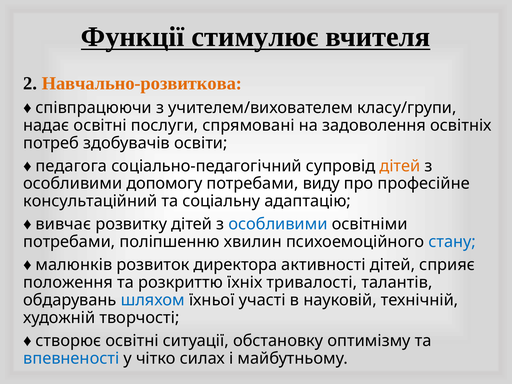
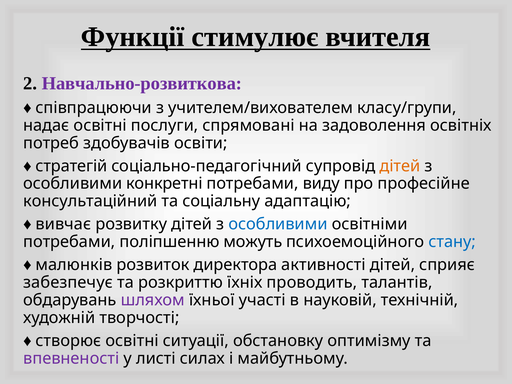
Навчально-розвиткова colour: orange -> purple
педагога: педагога -> стратегій
допомогу: допомогу -> конкретні
хвилин: хвилин -> можуть
положення: положення -> забезпечує
тривалості: тривалості -> проводить
шляхом colour: blue -> purple
впевненості colour: blue -> purple
чітко: чітко -> листі
